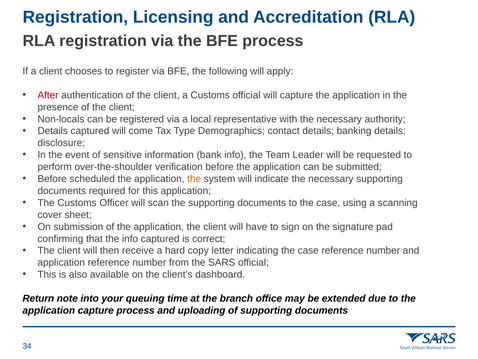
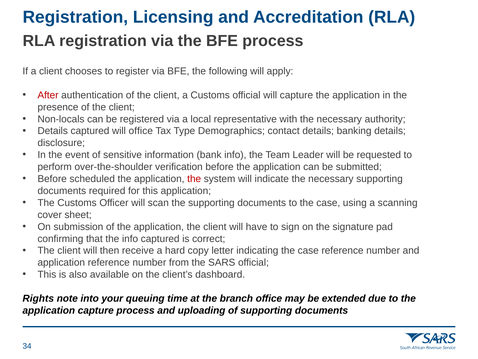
will come: come -> office
the at (194, 179) colour: orange -> red
Return: Return -> Rights
